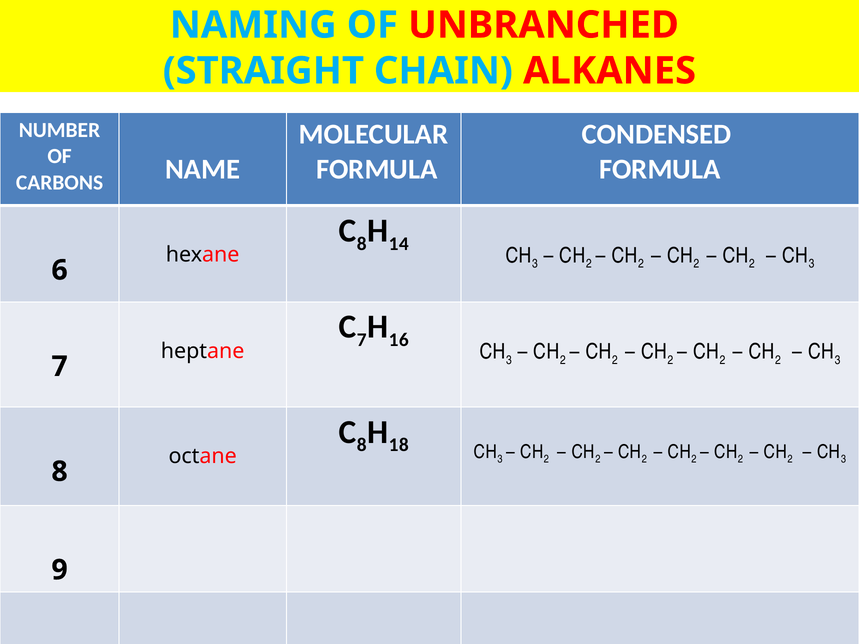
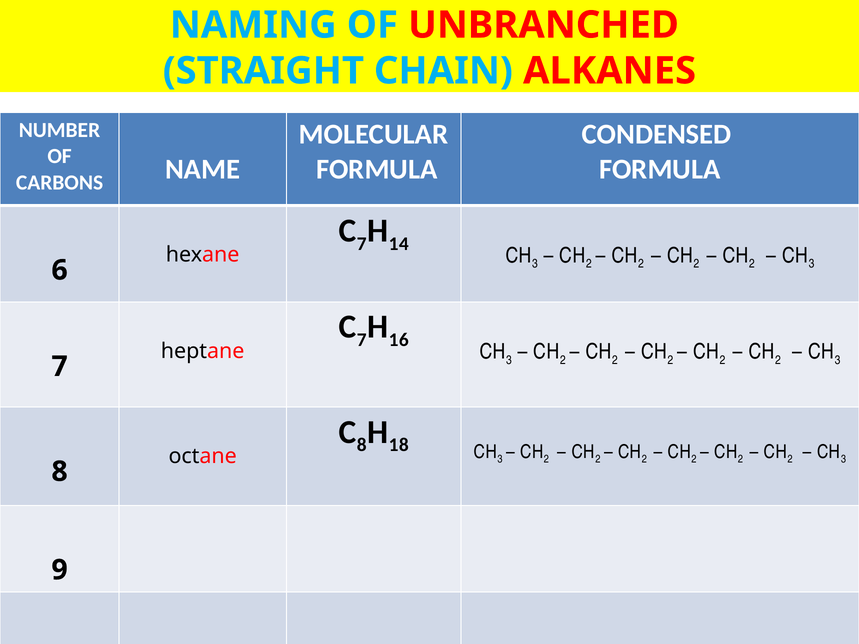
8 at (362, 244): 8 -> 7
